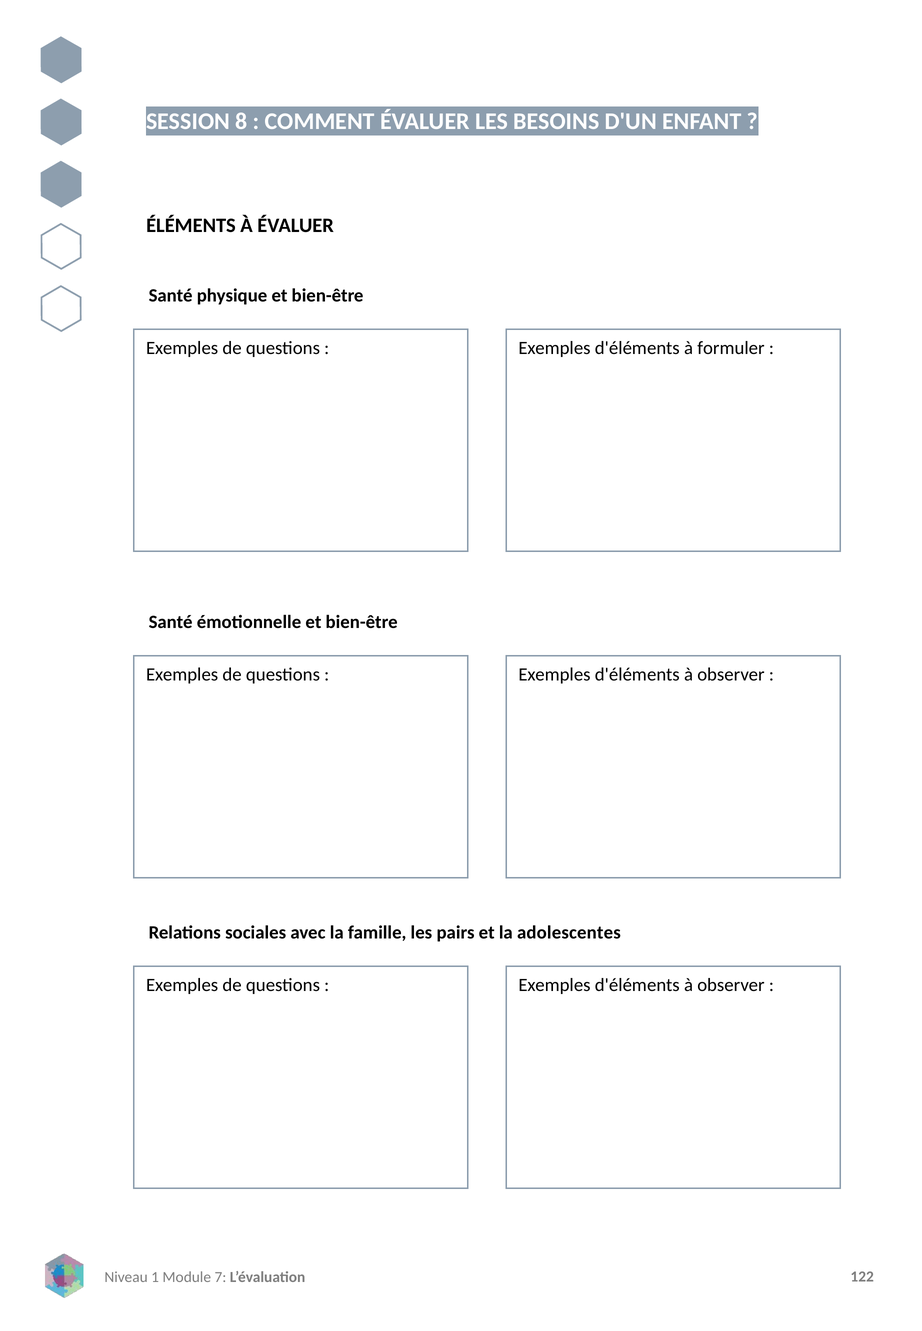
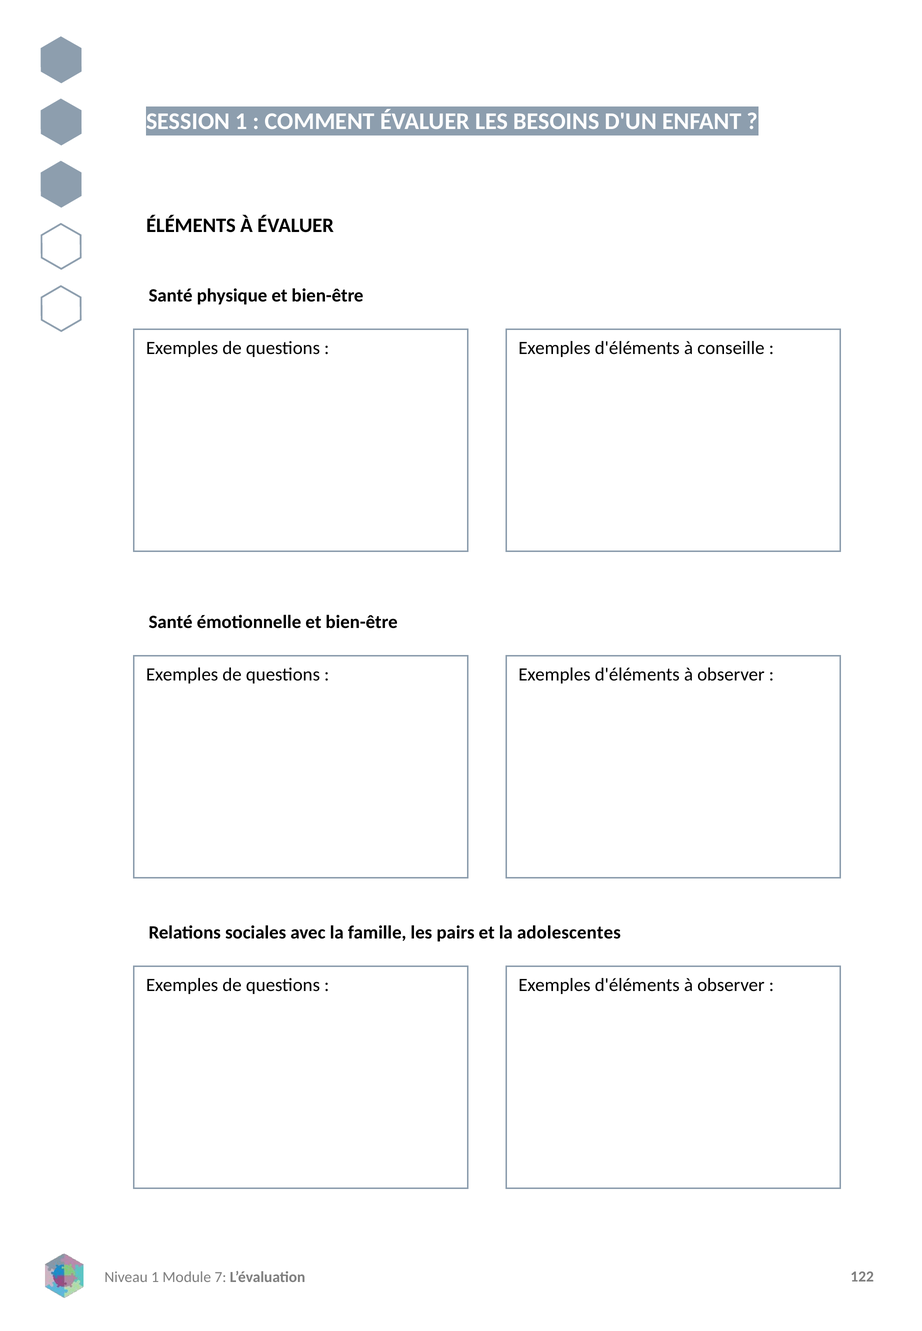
SESSION 8: 8 -> 1
formuler: formuler -> conseille
